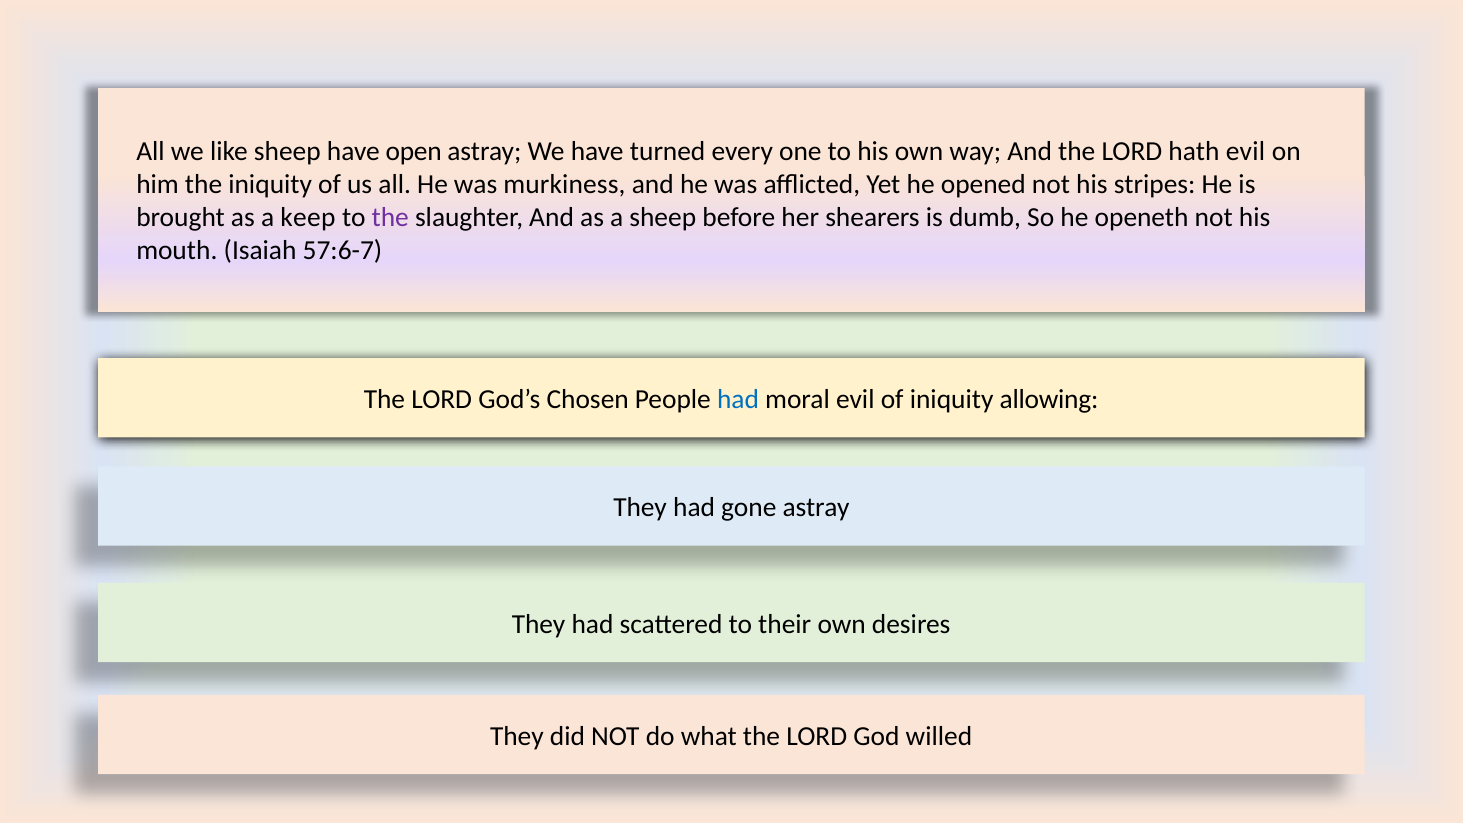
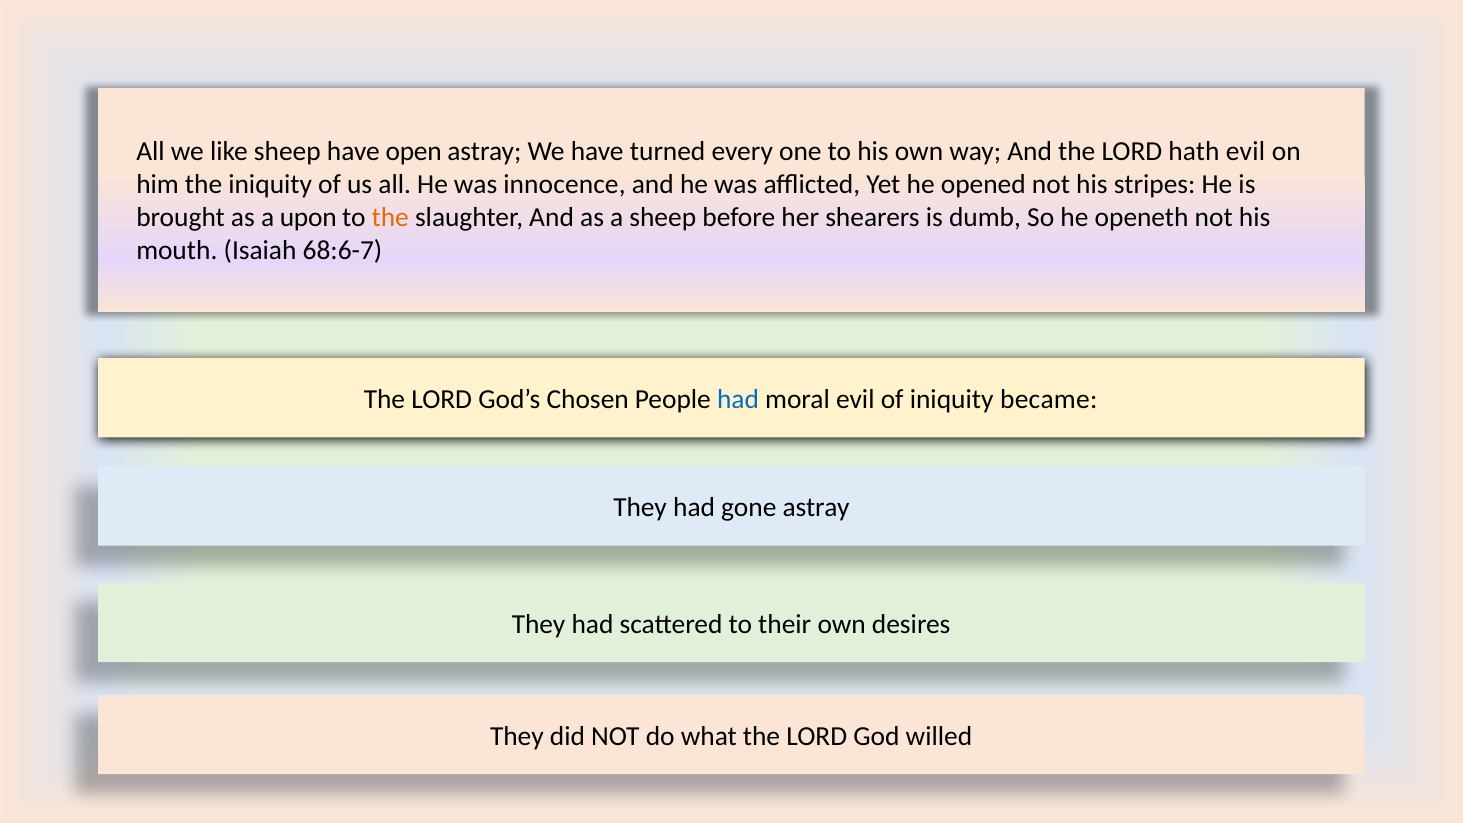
murkiness: murkiness -> innocence
keep: keep -> upon
the at (390, 218) colour: purple -> orange
57:6-7: 57:6-7 -> 68:6-7
allowing: allowing -> became
